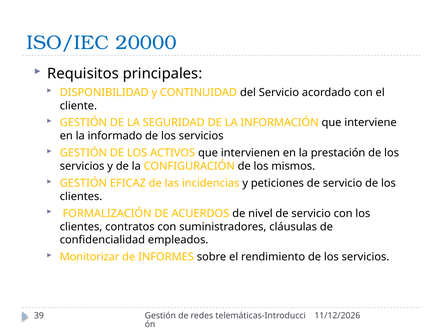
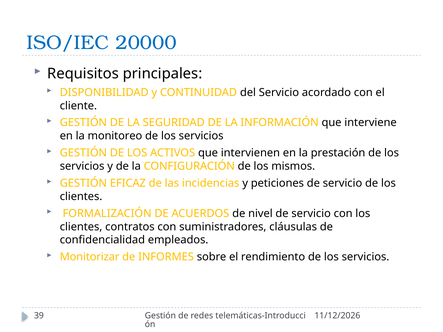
informado: informado -> monitoreo
